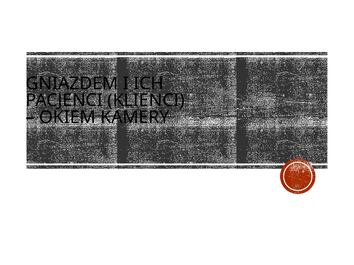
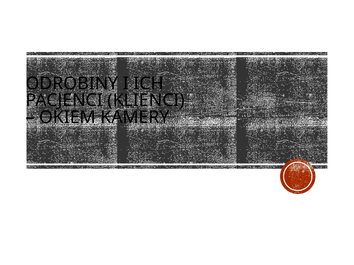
GNIAZDEM: GNIAZDEM -> ODROBINY
